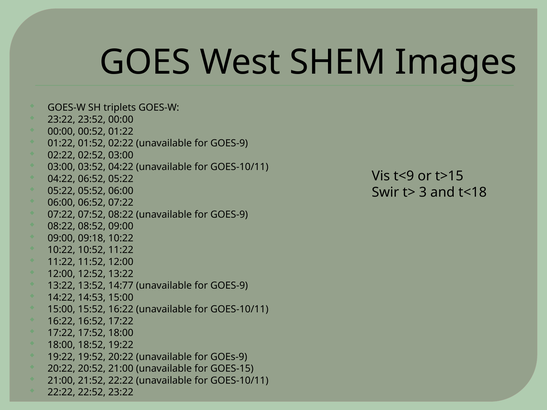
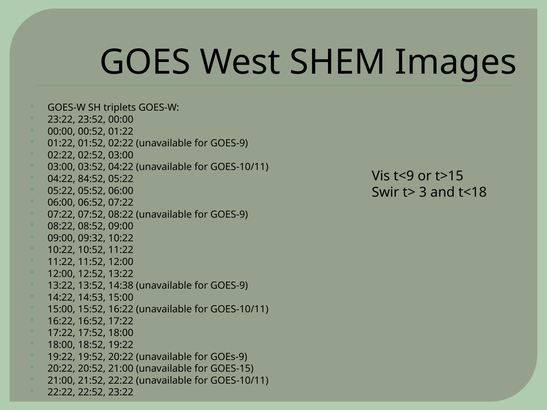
04:22 06:52: 06:52 -> 84:52
09:18: 09:18 -> 09:32
14:77: 14:77 -> 14:38
